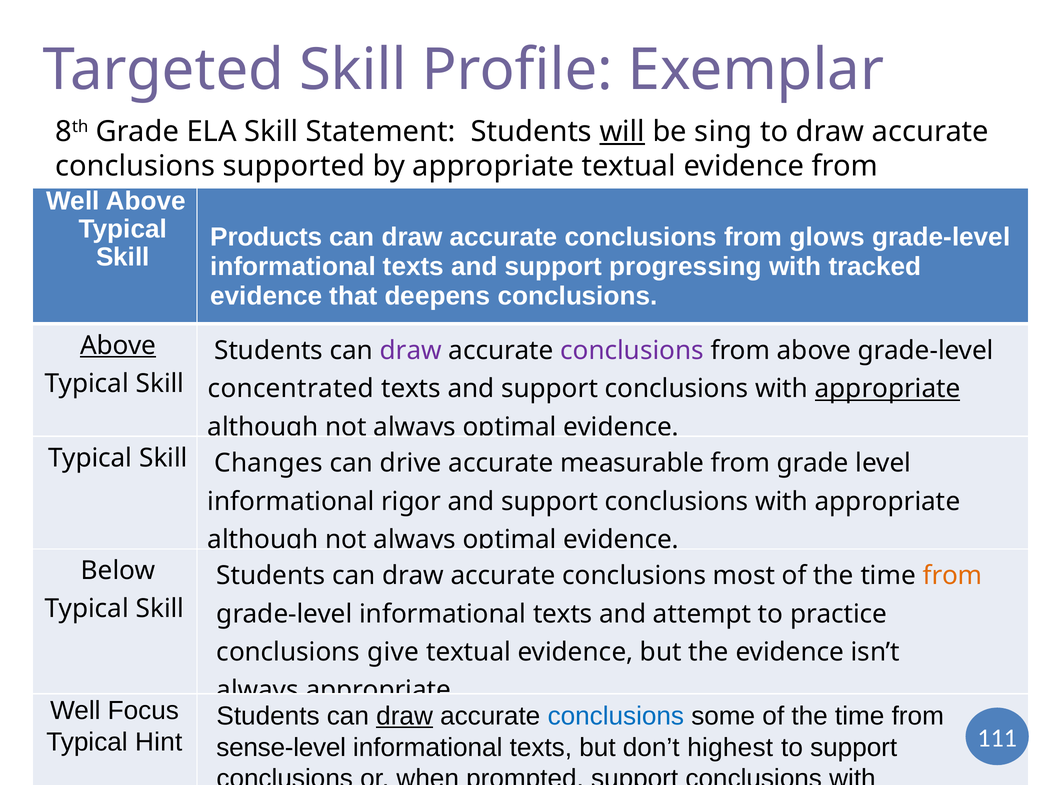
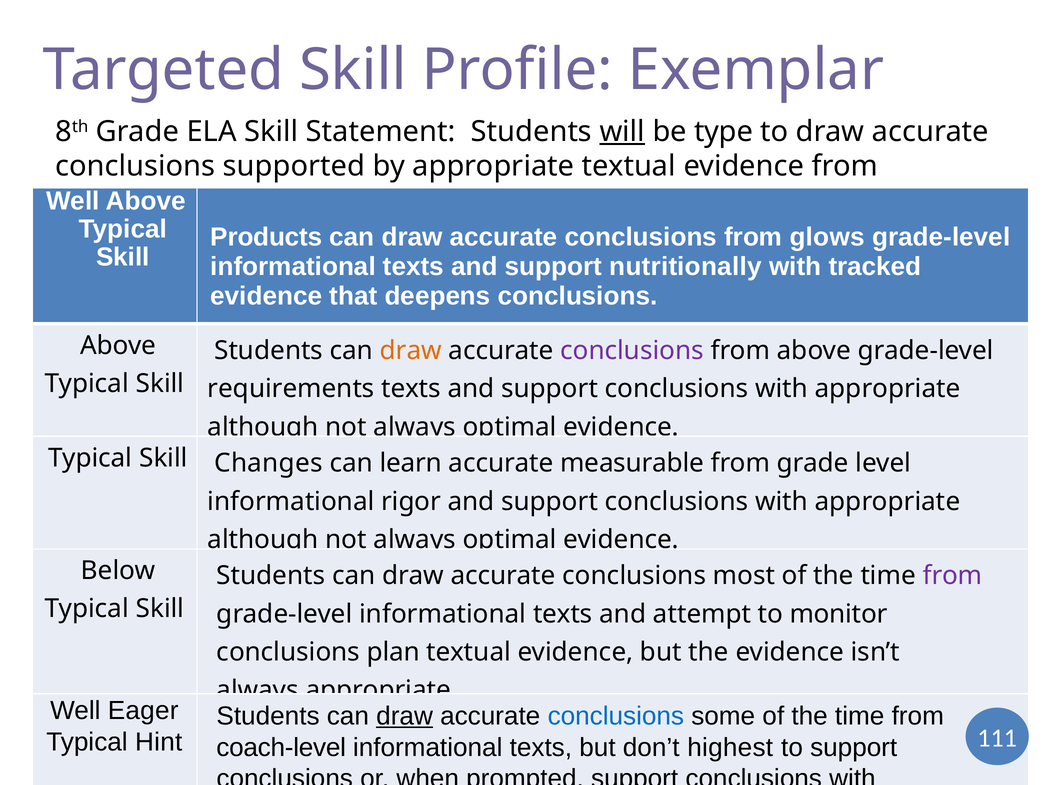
sing: sing -> type
progressing: progressing -> nutritionally
Above at (118, 345) underline: present -> none
draw at (411, 351) colour: purple -> orange
concentrated: concentrated -> requirements
appropriate at (888, 389) underline: present -> none
drive: drive -> learn
from at (952, 575) colour: orange -> purple
practice: practice -> monitor
give: give -> plan
Focus: Focus -> Eager
sense-level: sense-level -> coach-level
